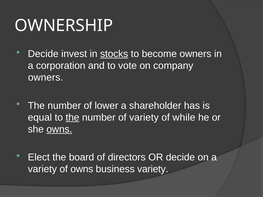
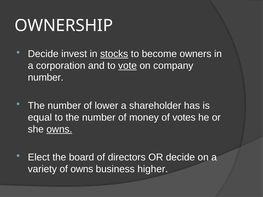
vote underline: none -> present
owners at (46, 78): owners -> number
the at (72, 118) underline: present -> none
of variety: variety -> money
while: while -> votes
business variety: variety -> higher
